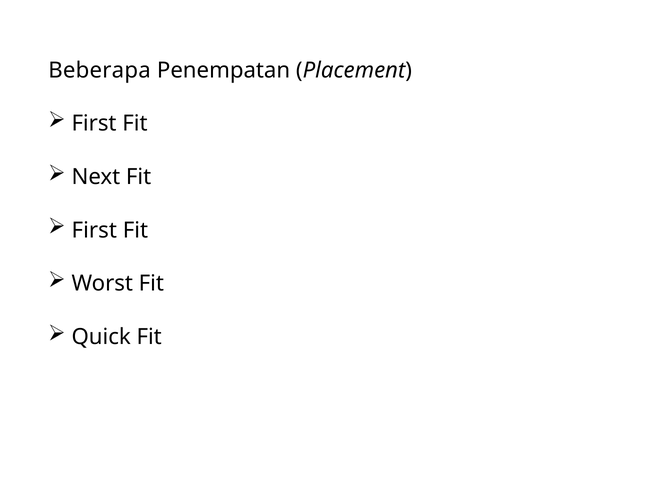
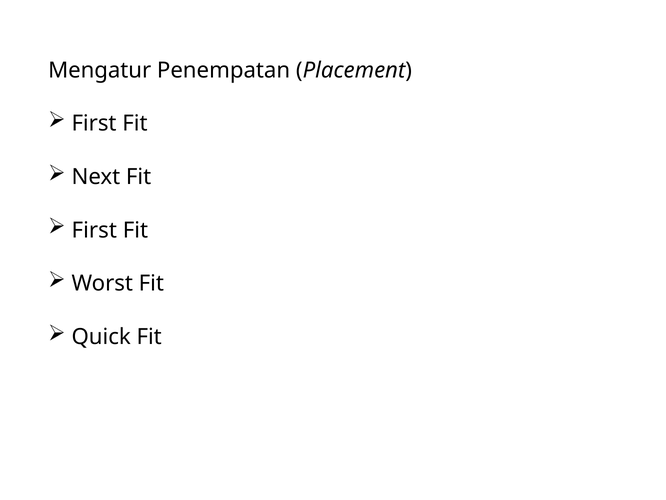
Beberapa: Beberapa -> Mengatur
